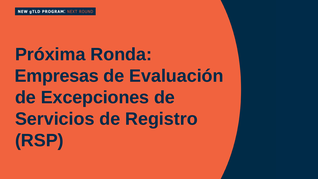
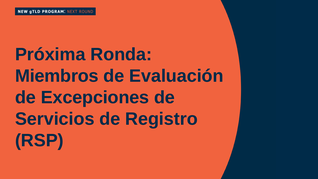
Empresas: Empresas -> Miembros
